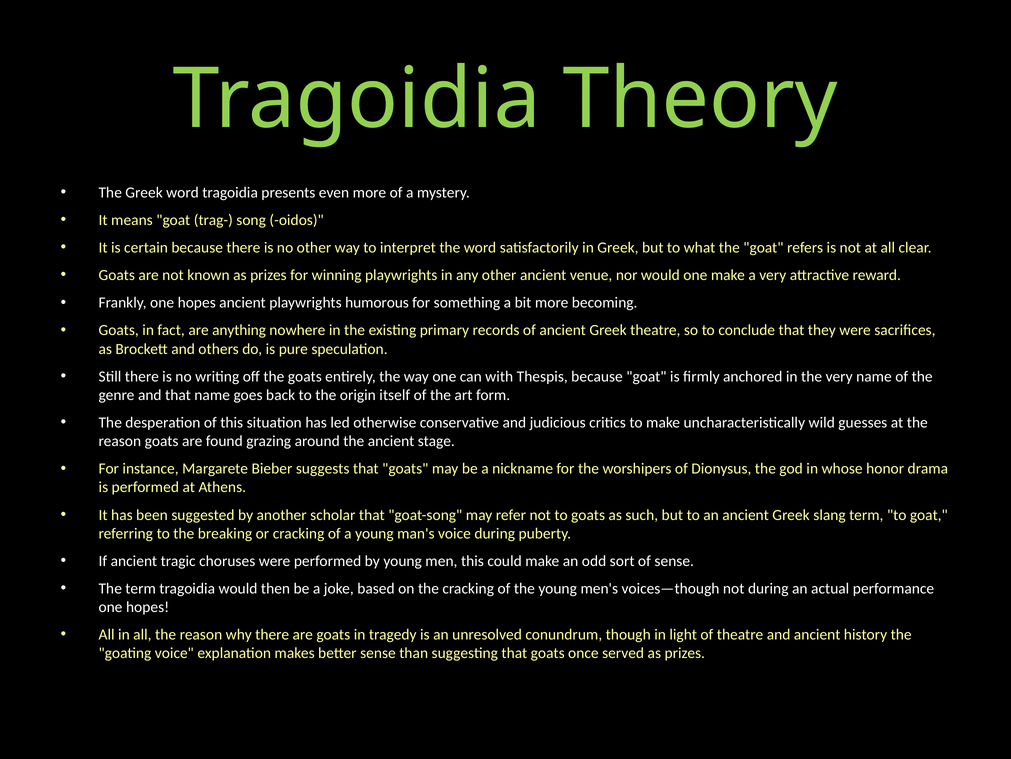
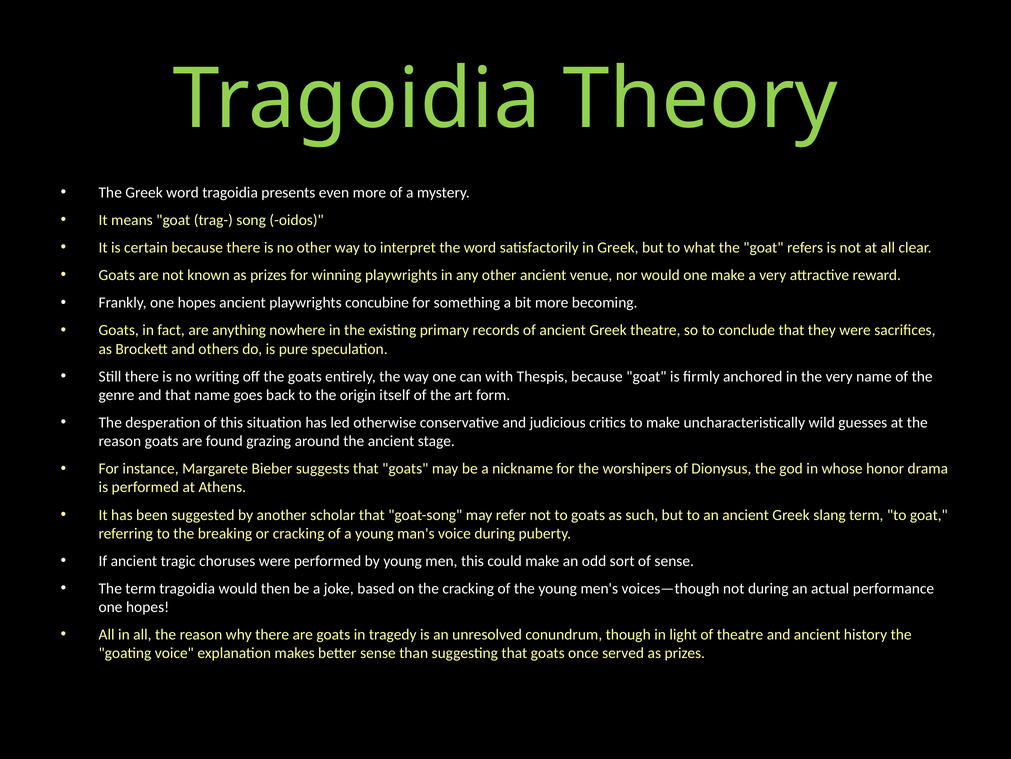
humorous: humorous -> concubine
